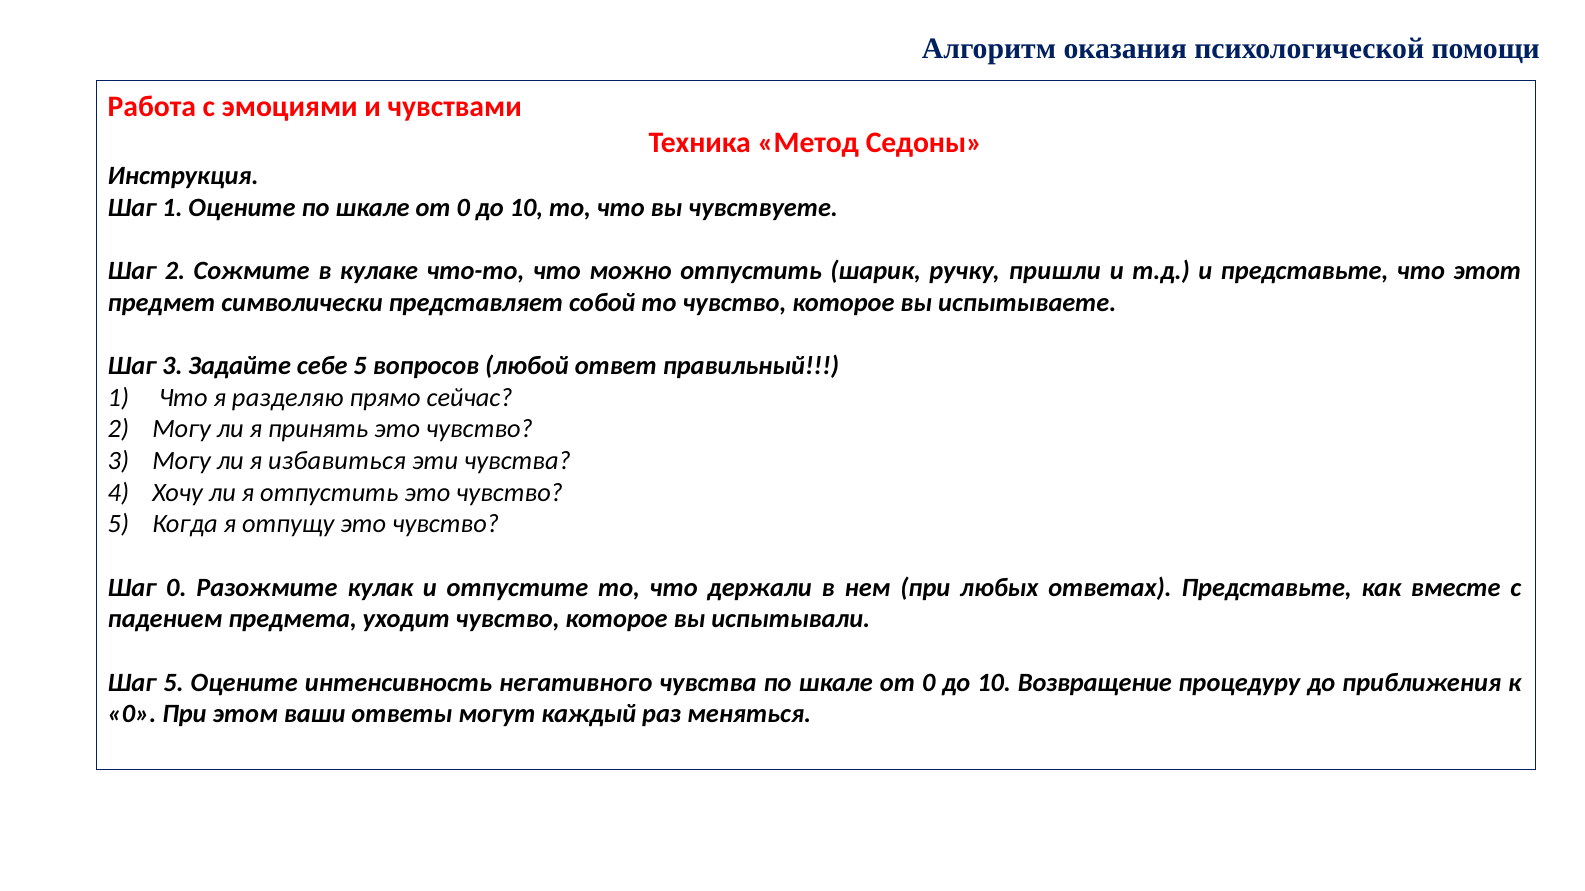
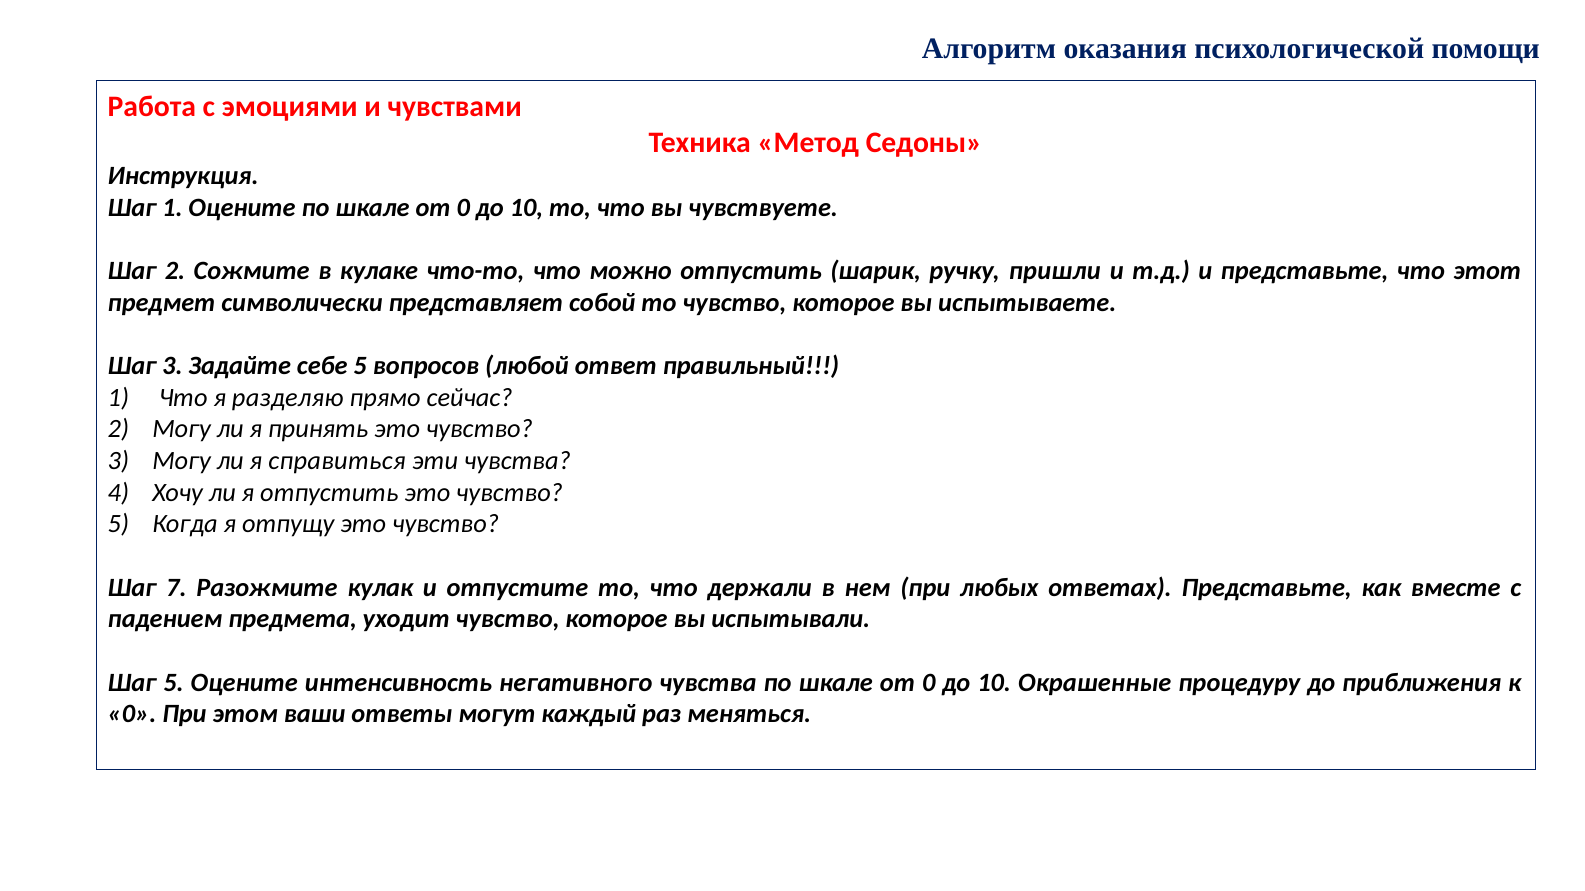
избавиться: избавиться -> справиться
Шаг 0: 0 -> 7
Возвращение: Возвращение -> Окрашенные
